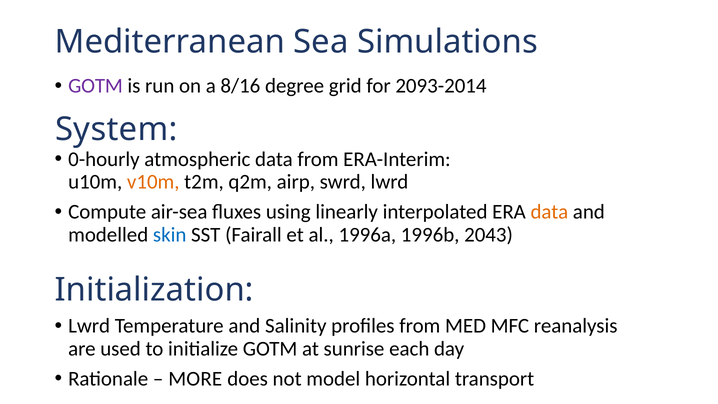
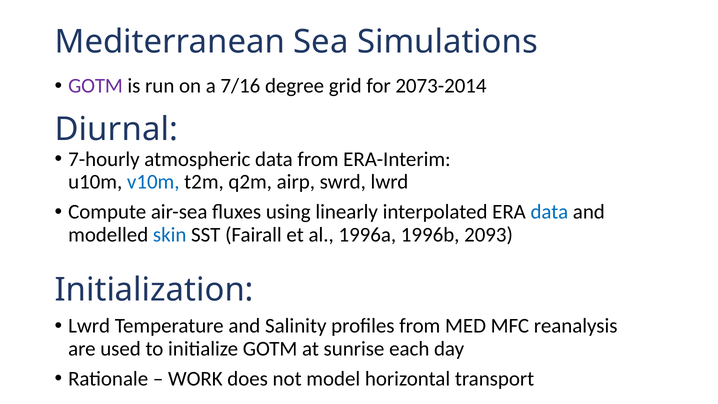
8/16: 8/16 -> 7/16
2093-2014: 2093-2014 -> 2073-2014
System: System -> Diurnal
0-hourly: 0-hourly -> 7-hourly
v10m colour: orange -> blue
data at (549, 212) colour: orange -> blue
2043: 2043 -> 2093
MORE: MORE -> WORK
